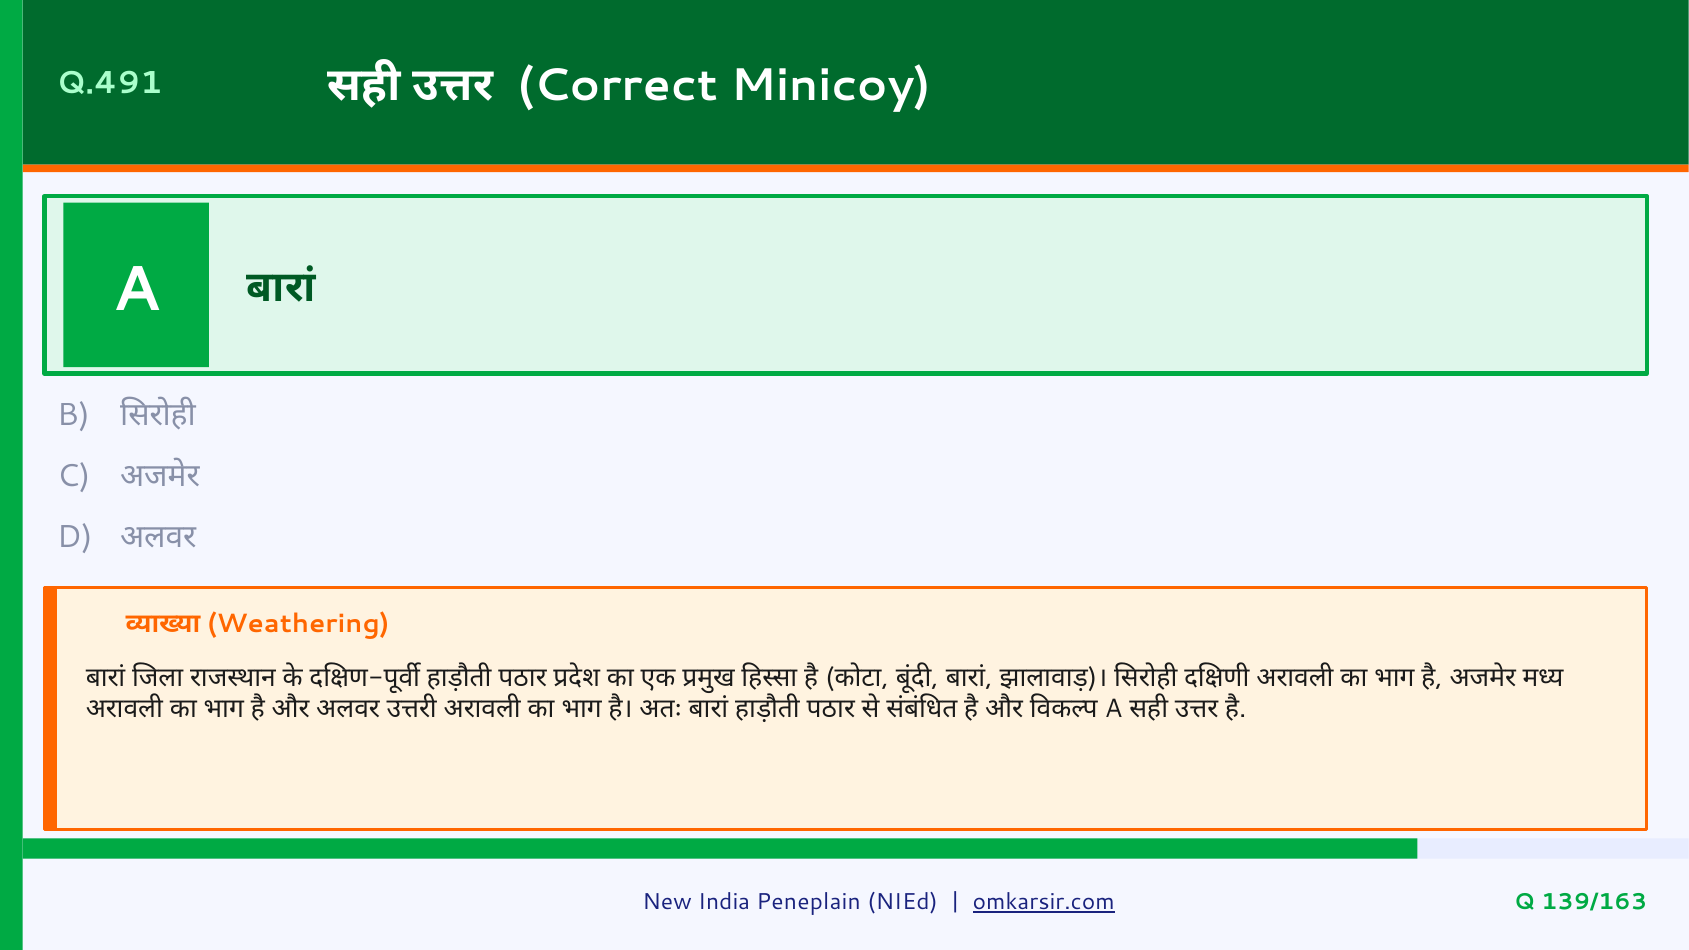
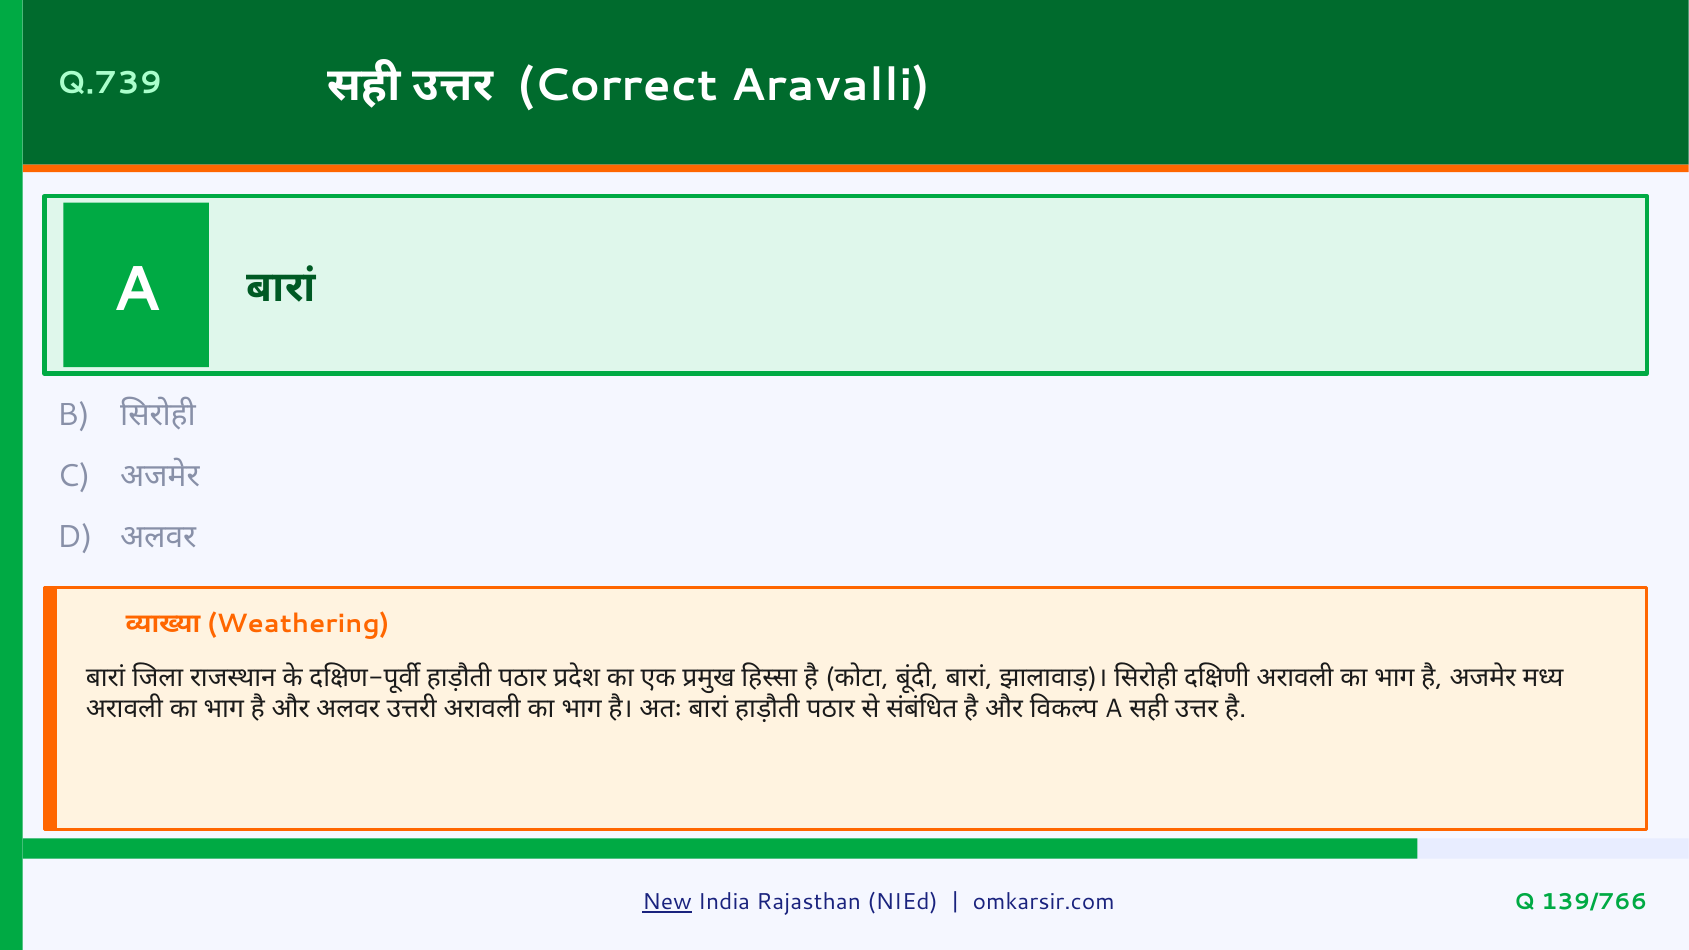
Q.491: Q.491 -> Q.739
Minicoy: Minicoy -> Aravalli
New underline: none -> present
Peneplain: Peneplain -> Rajasthan
omkarsir.com underline: present -> none
139/163: 139/163 -> 139/766
